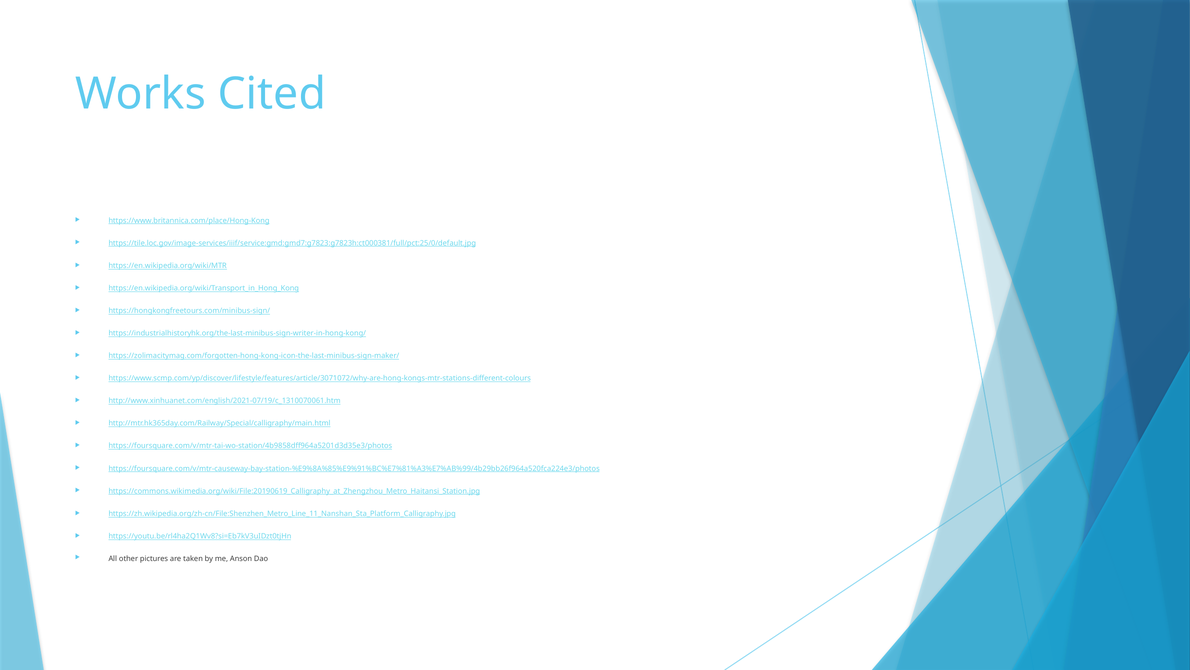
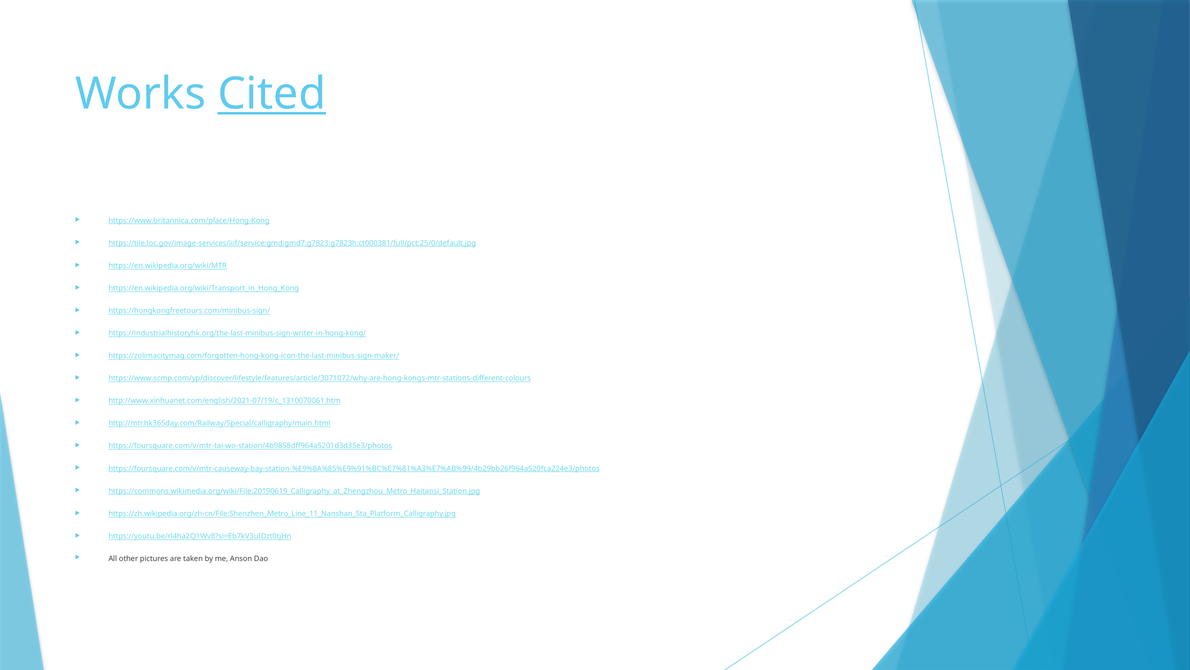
Cited underline: none -> present
